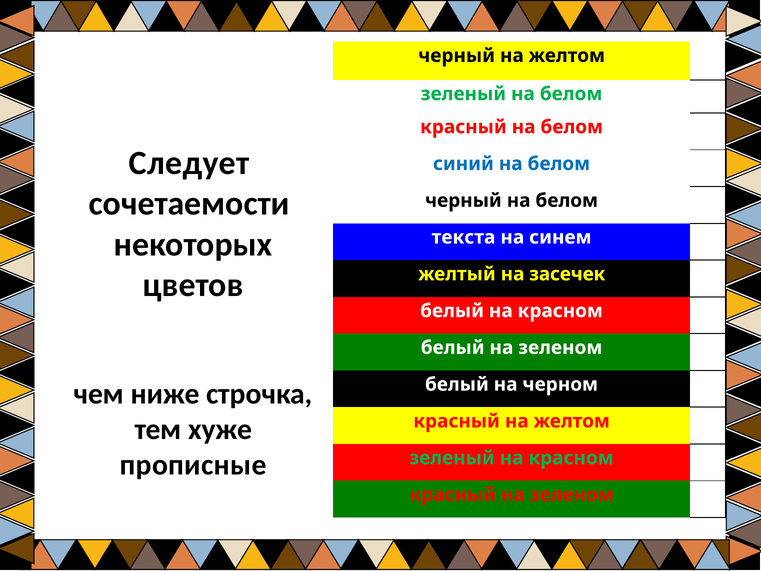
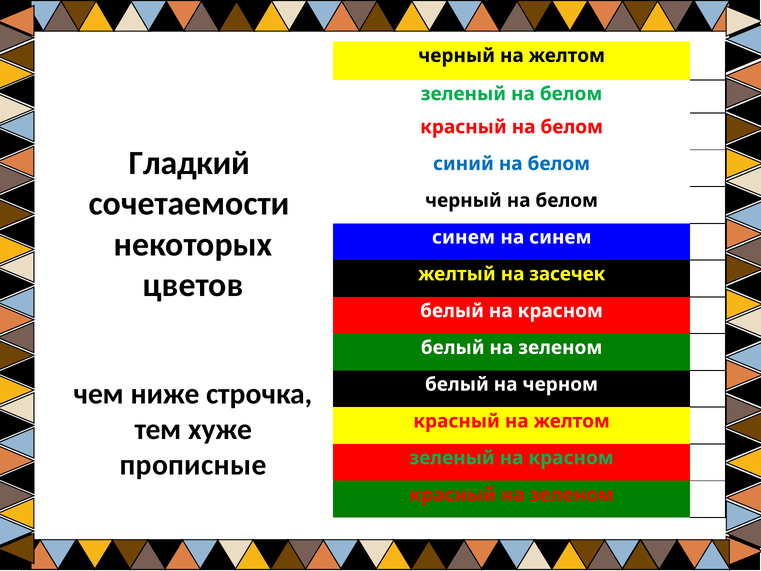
Следует: Следует -> Гладкий
текста at (464, 237): текста -> синем
